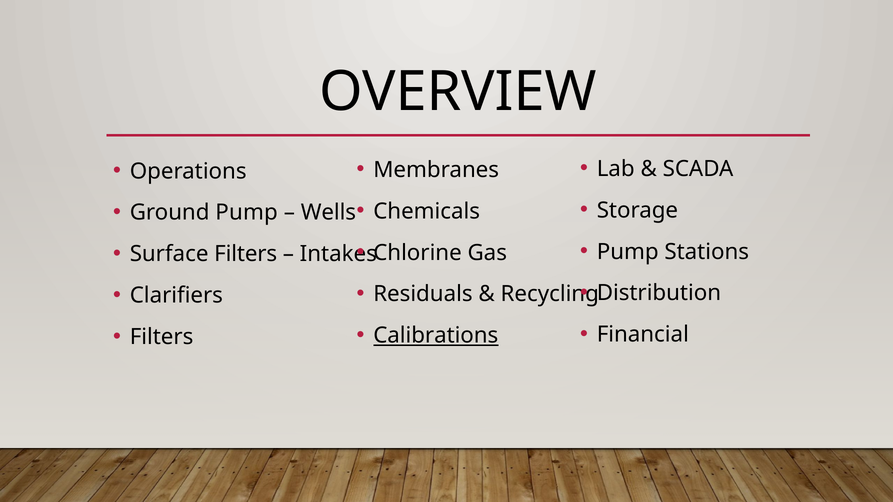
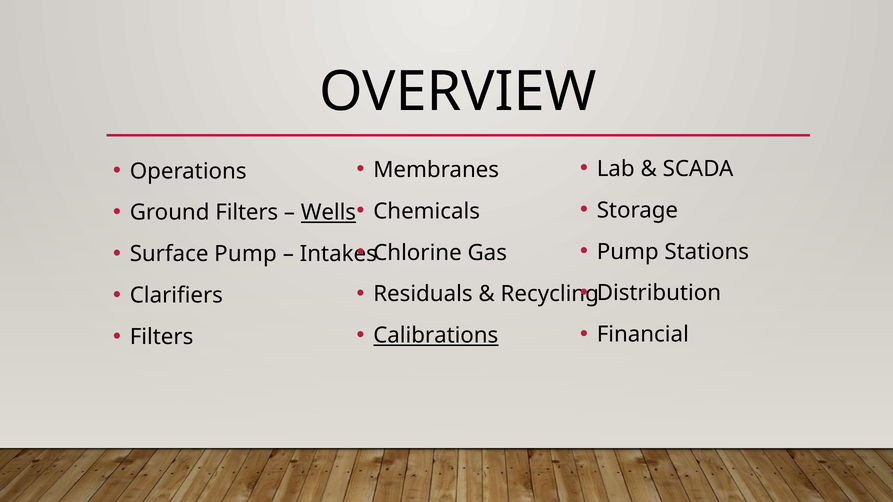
Ground Pump: Pump -> Filters
Wells underline: none -> present
Surface Filters: Filters -> Pump
